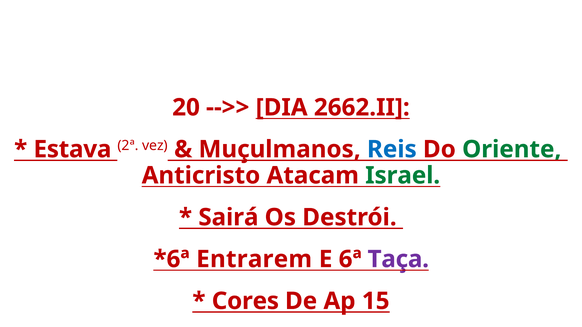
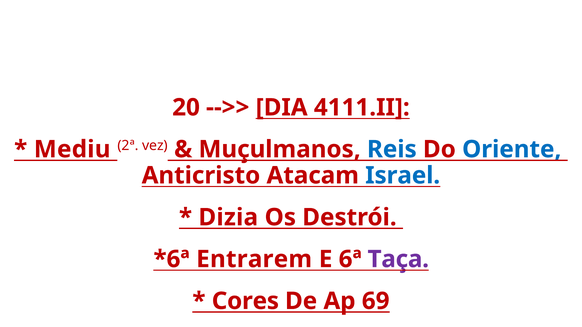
2662.II: 2662.II -> 4111.II
Estava: Estava -> Mediu
Oriente colour: green -> blue
Israel colour: green -> blue
Sairá: Sairá -> Dizia
15: 15 -> 69
